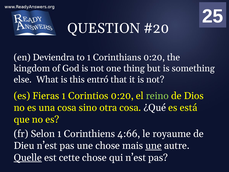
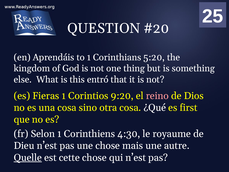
Deviendra: Deviendra -> Aprendáis
Corinthians 0:20: 0:20 -> 5:20
Corintios 0:20: 0:20 -> 9:20
reino colour: light green -> pink
está: está -> first
4:66: 4:66 -> 4:30
une at (154, 146) underline: present -> none
